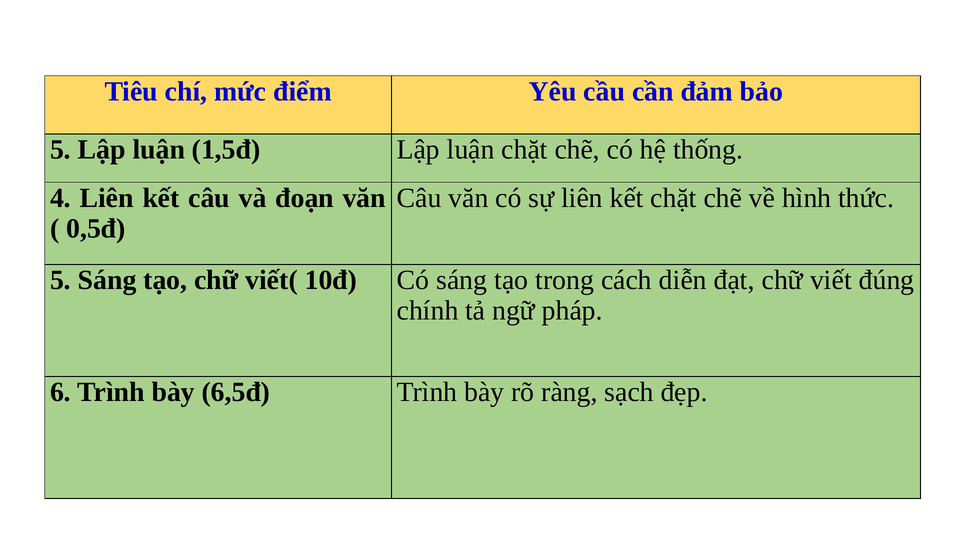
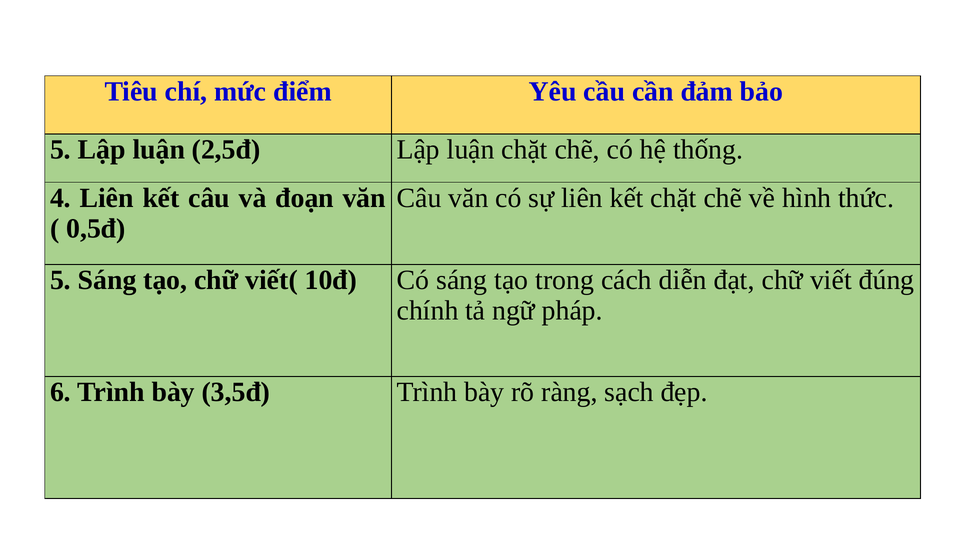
1,5đ: 1,5đ -> 2,5đ
6,5đ: 6,5đ -> 3,5đ
